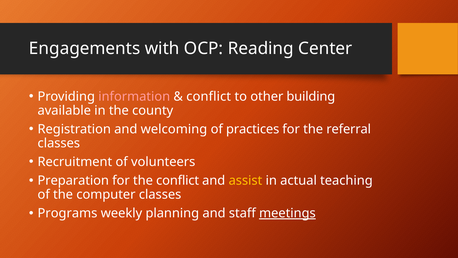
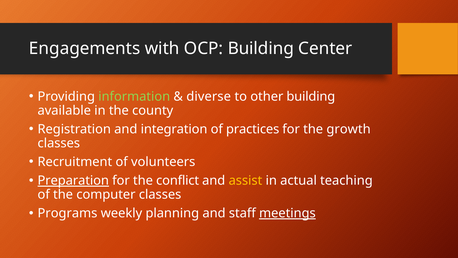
OCP Reading: Reading -> Building
information colour: pink -> light green
conflict at (209, 96): conflict -> diverse
welcoming: welcoming -> integration
referral: referral -> growth
Preparation underline: none -> present
